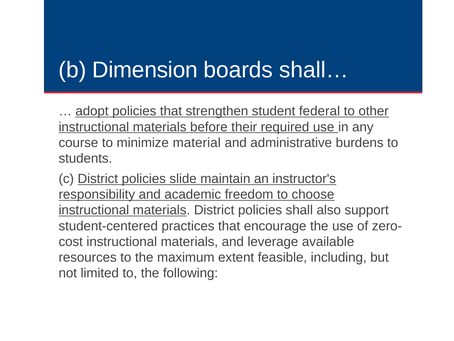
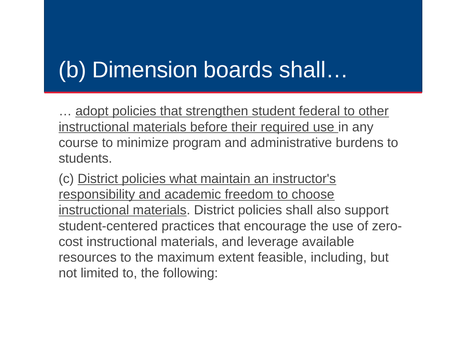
material: material -> program
slide: slide -> what
